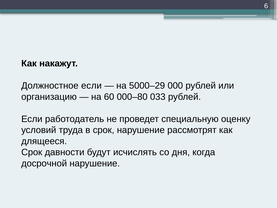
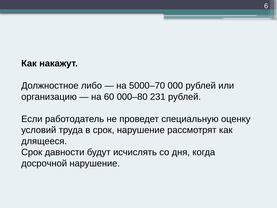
Должностное если: если -> либо
5000–29: 5000–29 -> 5000–70
033: 033 -> 231
